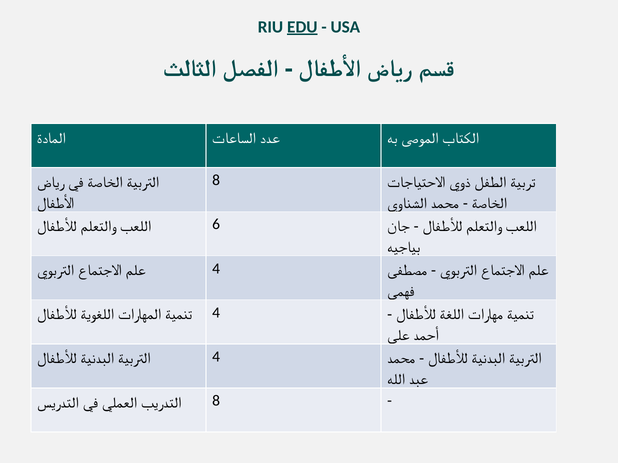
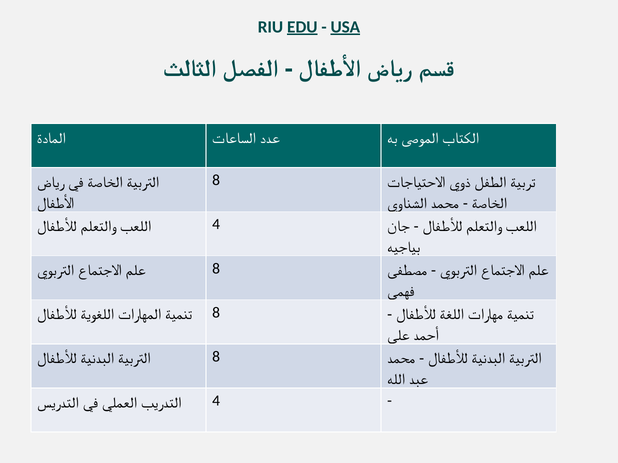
USA underline: none -> present
6 at (216, 225): 6 -> 4
4 at (216, 269): 4 -> 8
4 at (216, 313): 4 -> 8
4 at (216, 357): 4 -> 8
8 at (216, 401): 8 -> 4
